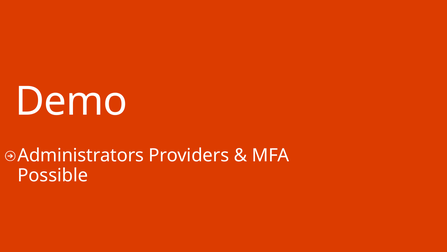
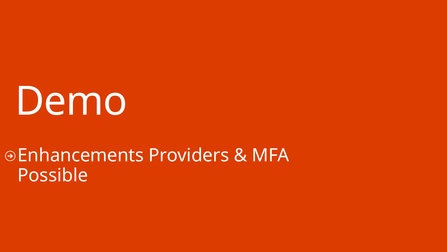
Administrators: Administrators -> Enhancements
